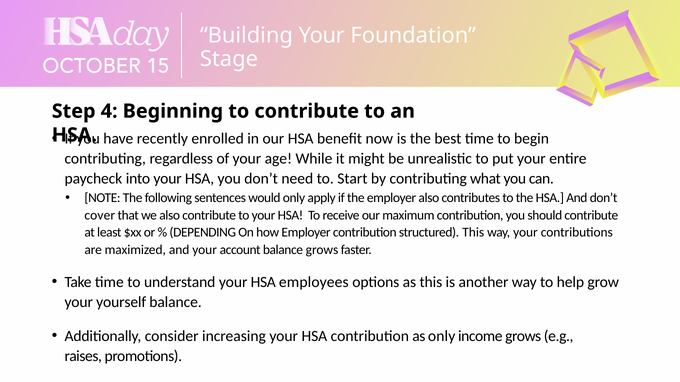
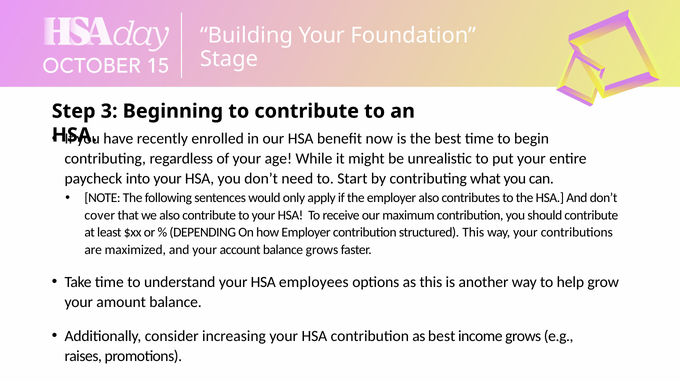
4: 4 -> 3
yourself: yourself -> amount
as only: only -> best
